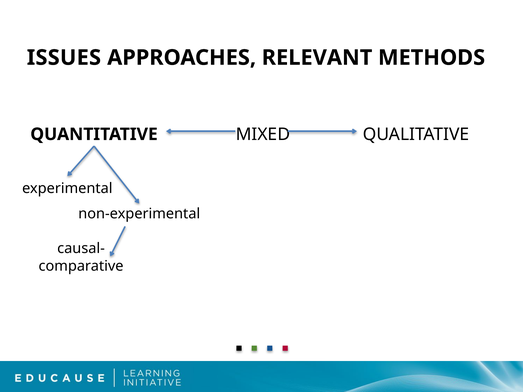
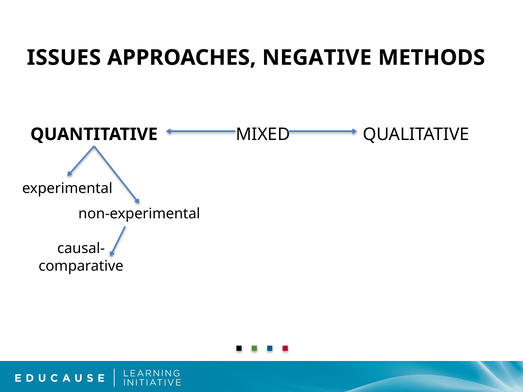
RELEVANT: RELEVANT -> NEGATIVE
